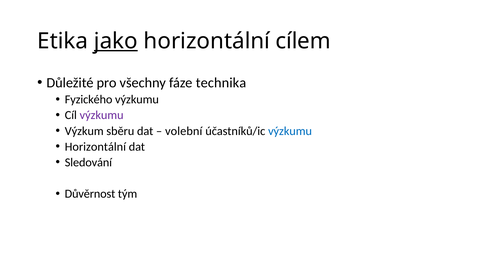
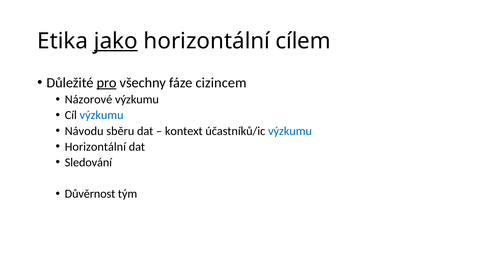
pro underline: none -> present
technika: technika -> cizincem
Fyzického: Fyzického -> Názorové
výzkumu at (102, 115) colour: purple -> blue
Výzkum: Výzkum -> Návodu
volební: volební -> kontext
